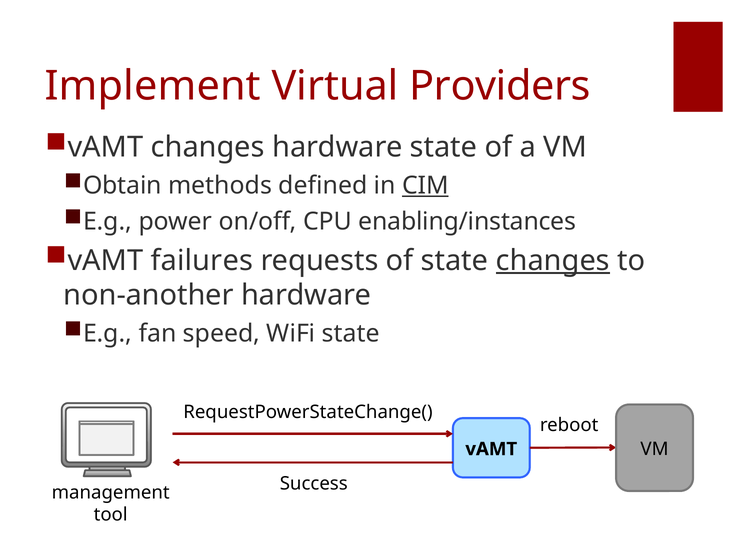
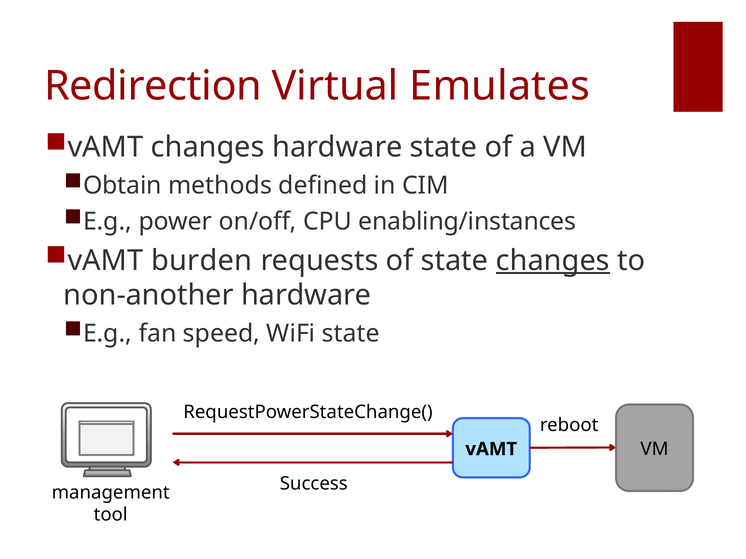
Implement: Implement -> Redirection
Providers: Providers -> Emulates
CIM underline: present -> none
failures: failures -> burden
